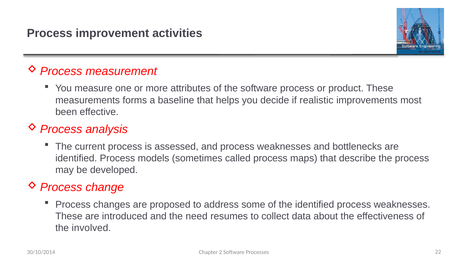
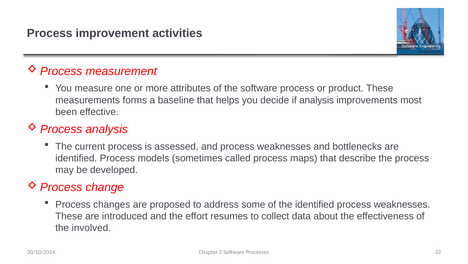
if realistic: realistic -> analysis
need: need -> effort
